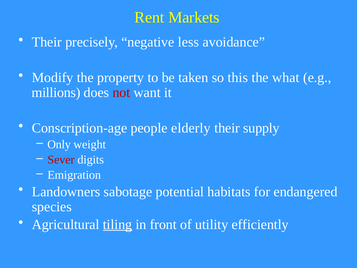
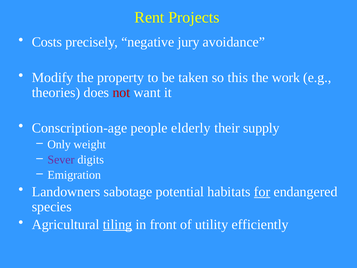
Markets: Markets -> Projects
Their at (47, 42): Their -> Costs
less: less -> jury
what: what -> work
millions: millions -> theories
Sever colour: red -> purple
for underline: none -> present
